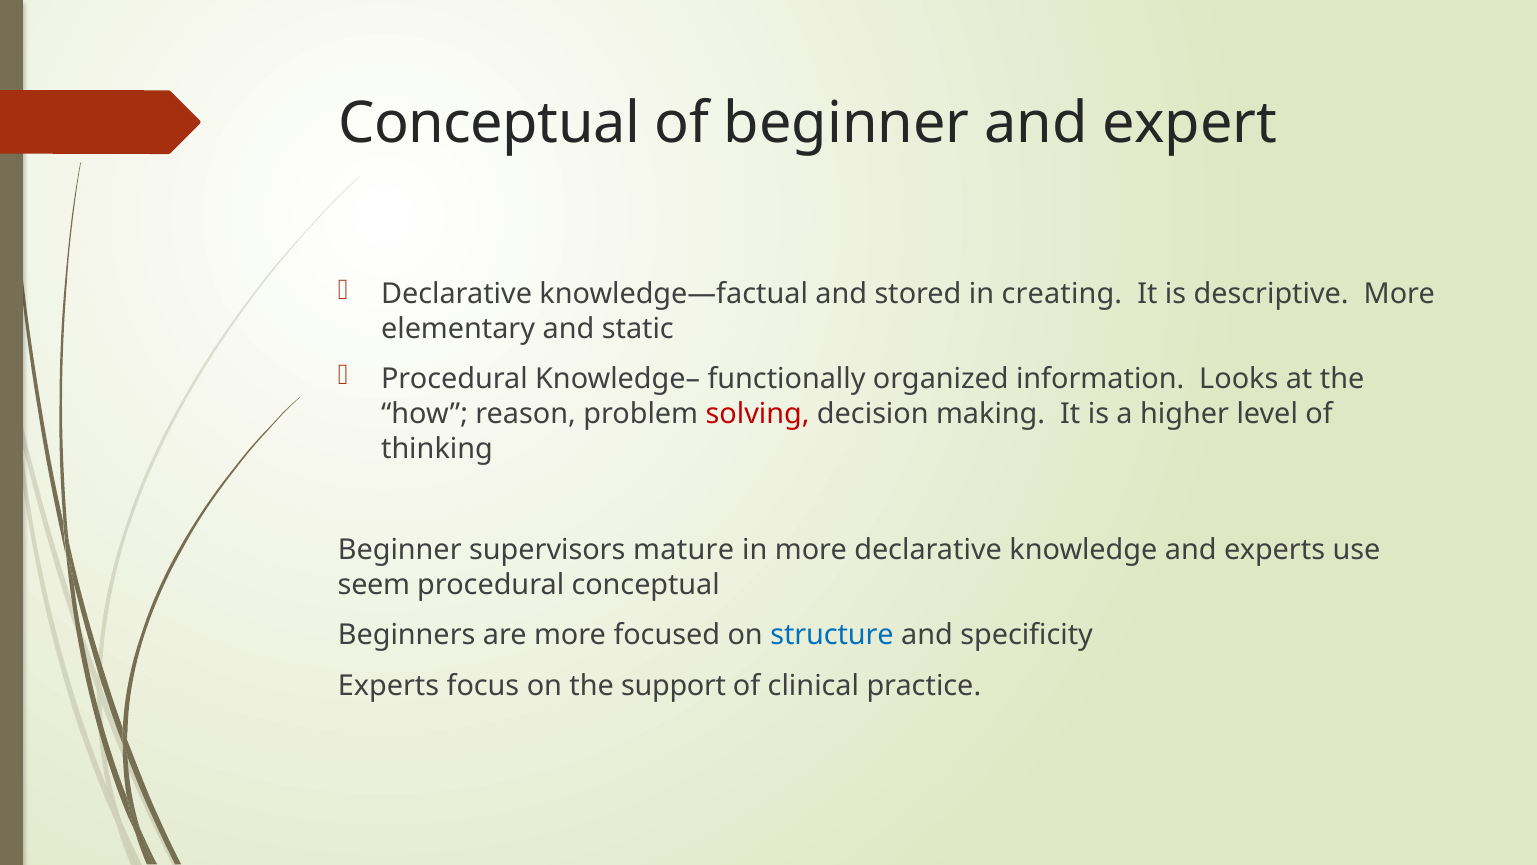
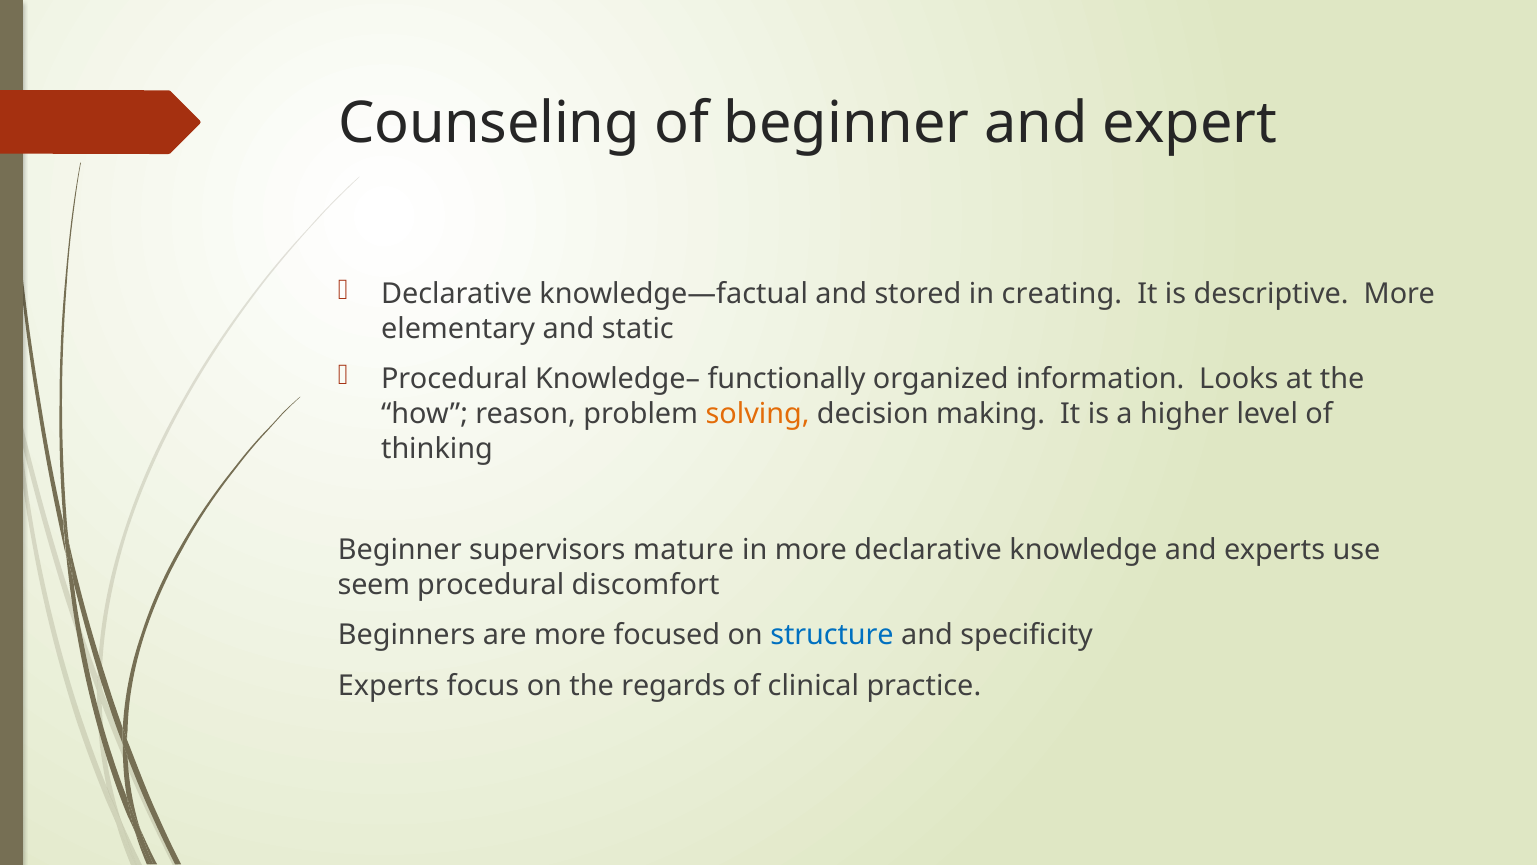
Conceptual at (489, 123): Conceptual -> Counseling
solving colour: red -> orange
procedural conceptual: conceptual -> discomfort
support: support -> regards
